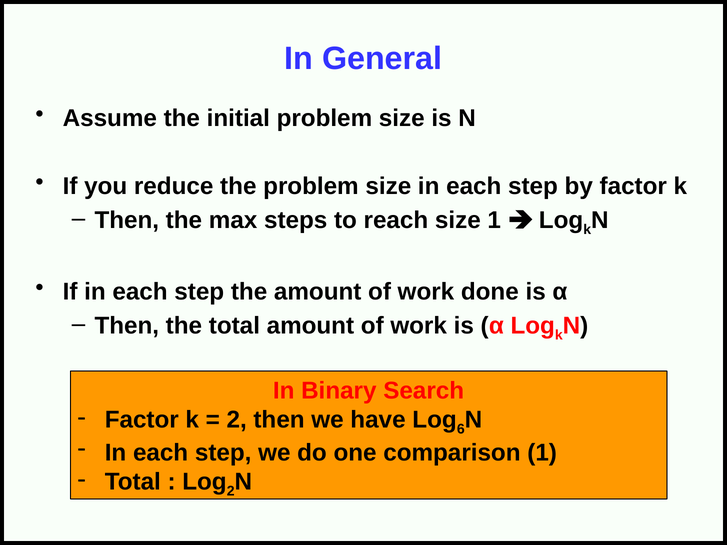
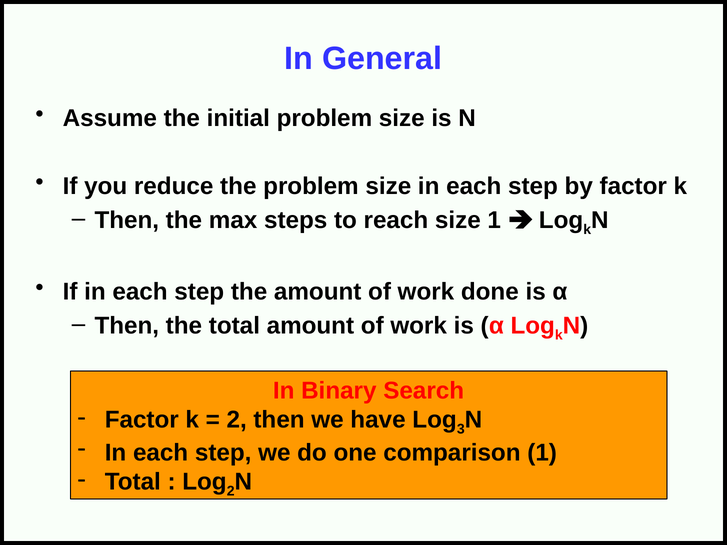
6: 6 -> 3
